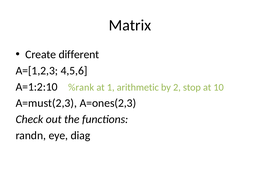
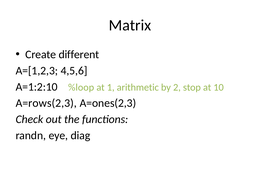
%rank: %rank -> %loop
A=must(2,3: A=must(2,3 -> A=rows(2,3
